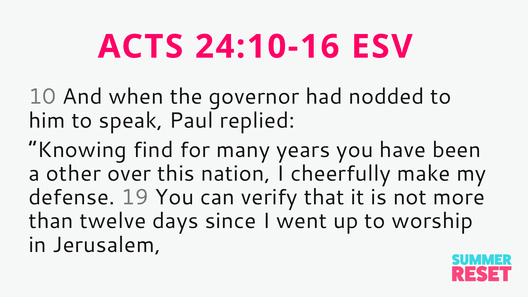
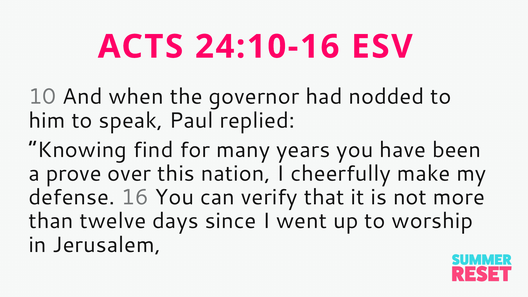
other: other -> prove
19: 19 -> 16
